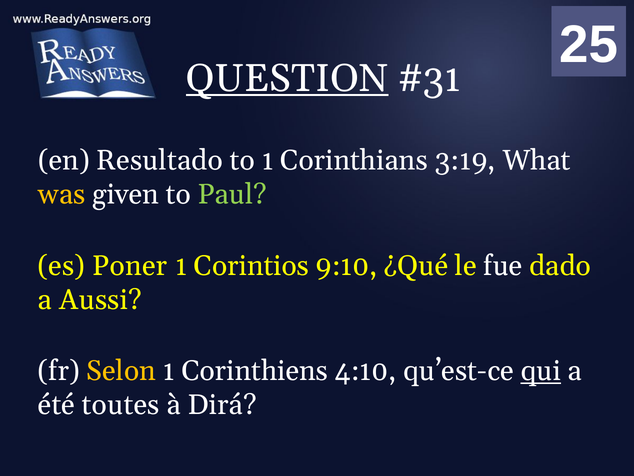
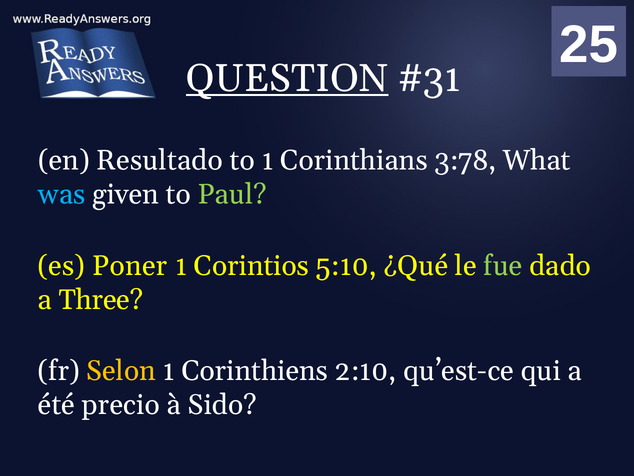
3:19: 3:19 -> 3:78
was colour: yellow -> light blue
9:10: 9:10 -> 5:10
fue colour: white -> light green
Aussi: Aussi -> Three
4:10: 4:10 -> 2:10
qui underline: present -> none
toutes: toutes -> precio
Dirá: Dirá -> Sido
